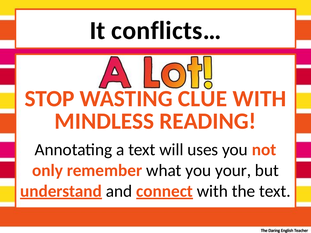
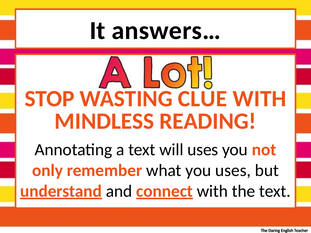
conflicts…: conflicts… -> answers…
you your: your -> uses
